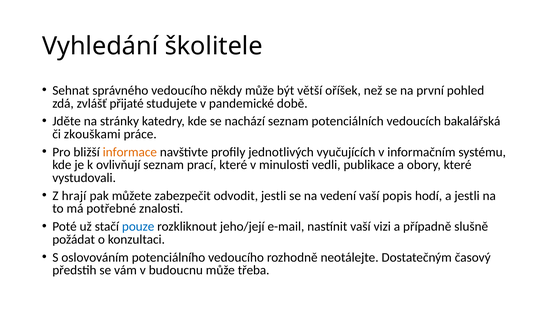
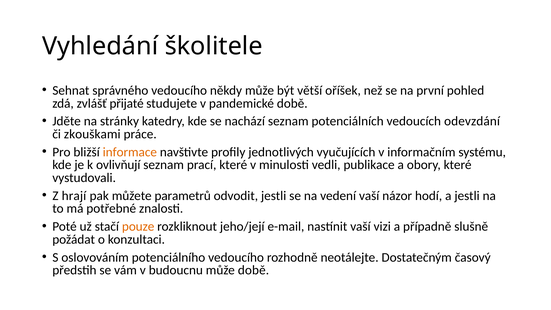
bakalářská: bakalářská -> odevzdání
zabezpečit: zabezpečit -> parametrů
popis: popis -> názor
pouze colour: blue -> orange
může třeba: třeba -> době
